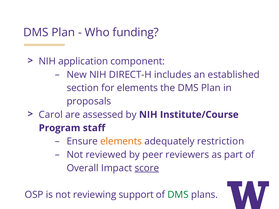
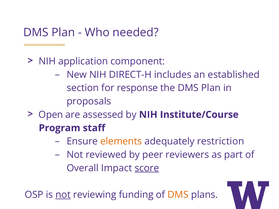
funding: funding -> needed
for elements: elements -> response
Carol: Carol -> Open
not at (63, 195) underline: none -> present
support: support -> funding
DMS at (178, 195) colour: green -> orange
